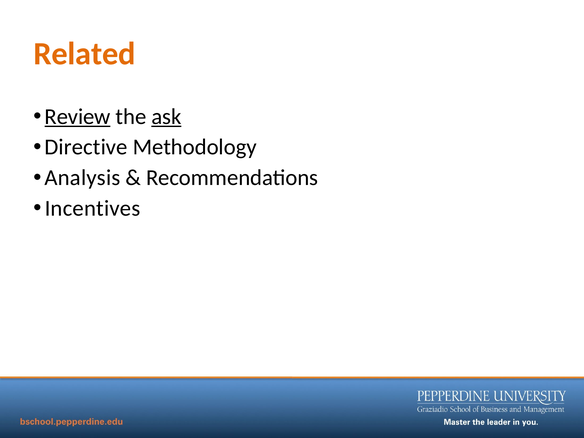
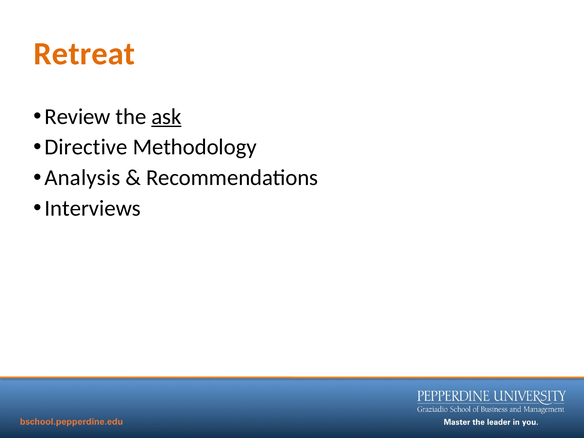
Related: Related -> Retreat
Review underline: present -> none
Incentives: Incentives -> Interviews
